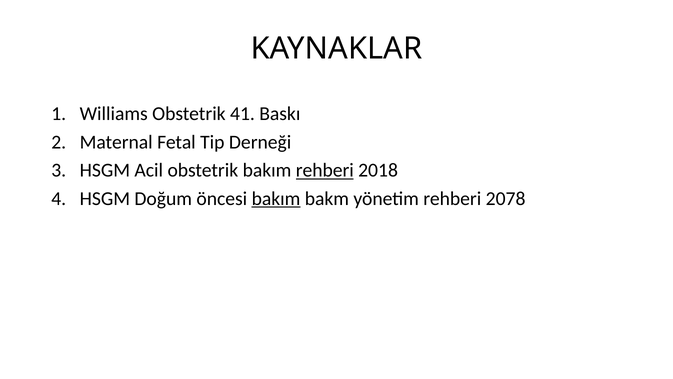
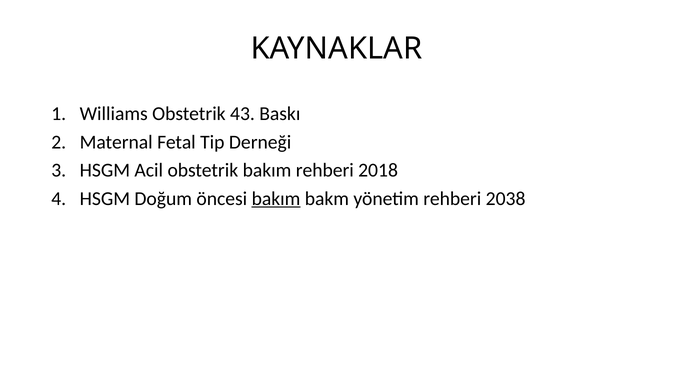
41: 41 -> 43
rehberi at (325, 170) underline: present -> none
2078: 2078 -> 2038
